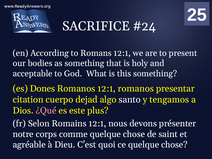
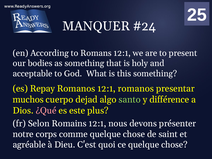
SACRIFICE: SACRIFICE -> MANQUER
Dones: Dones -> Repay
citation: citation -> muchos
santo colour: white -> light green
tengamos: tengamos -> différence
